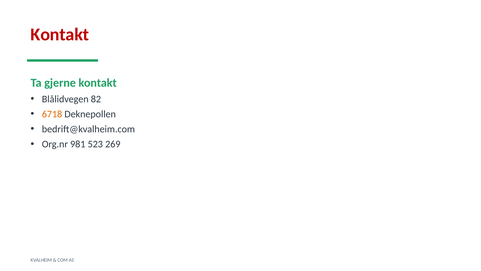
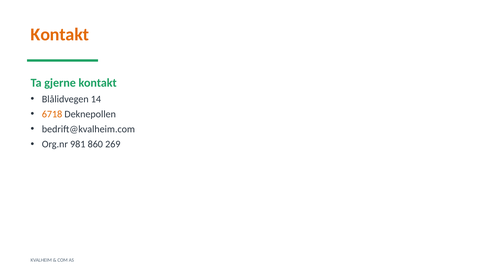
Kontakt at (60, 34) colour: red -> orange
82: 82 -> 14
523: 523 -> 860
